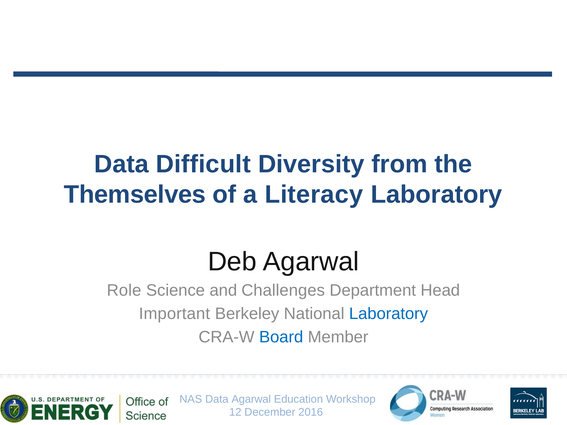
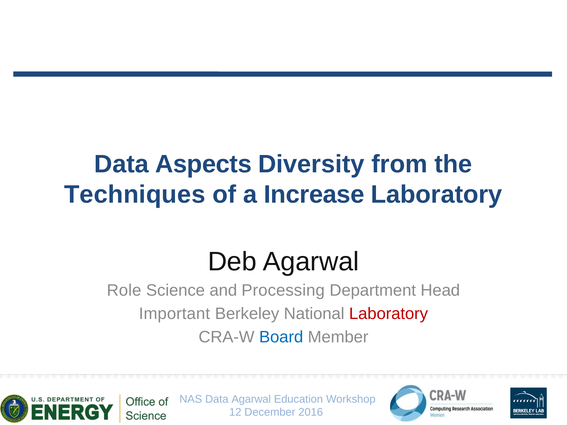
Difficult: Difficult -> Aspects
Themselves: Themselves -> Techniques
Literacy: Literacy -> Increase
Challenges: Challenges -> Processing
Laboratory at (389, 314) colour: blue -> red
